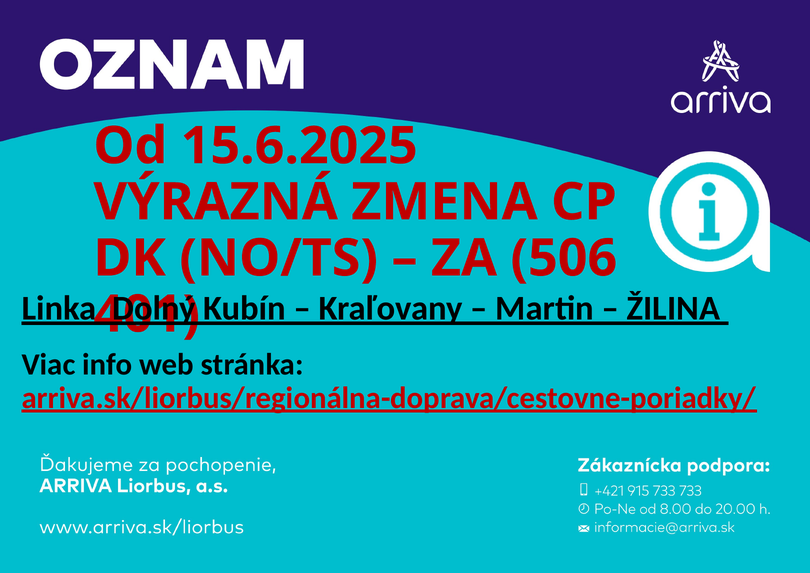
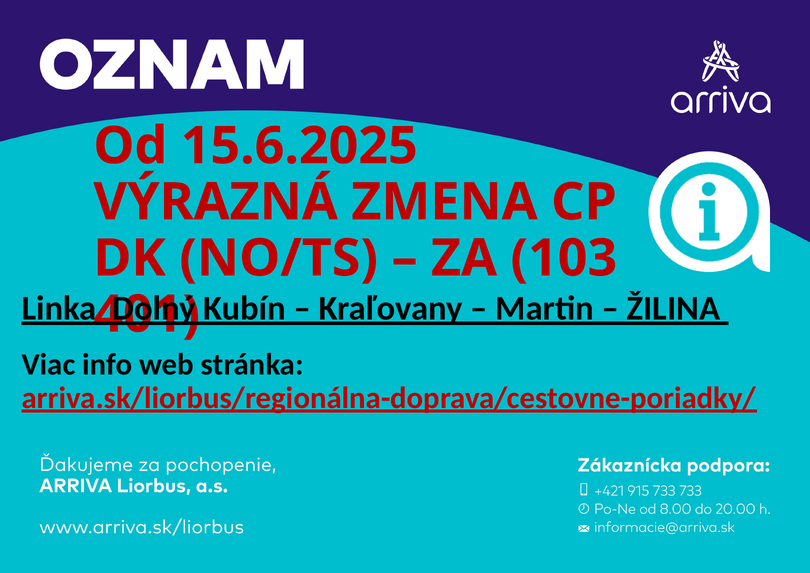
506: 506 -> 103
